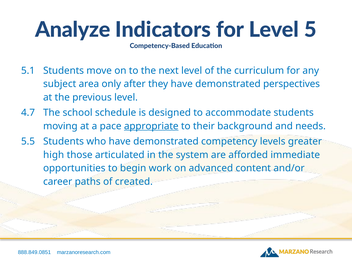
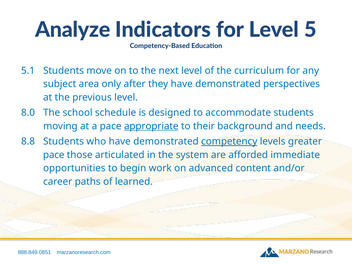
4.7: 4.7 -> 8.0
5.5: 5.5 -> 8.8
competency underline: none -> present
high at (54, 155): high -> pace
created: created -> learned
